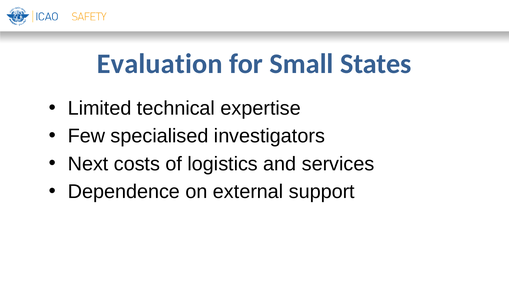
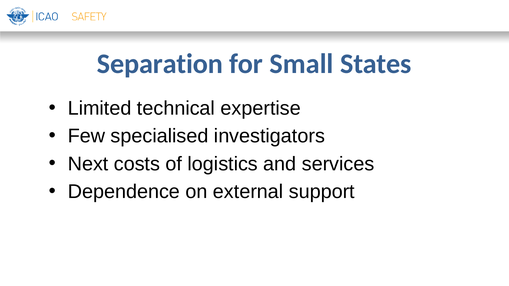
Evaluation: Evaluation -> Separation
